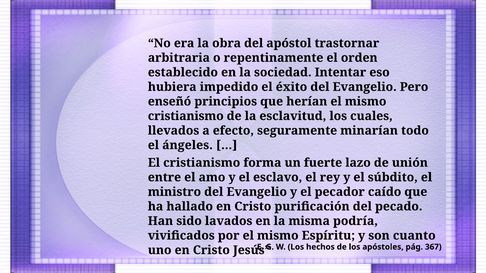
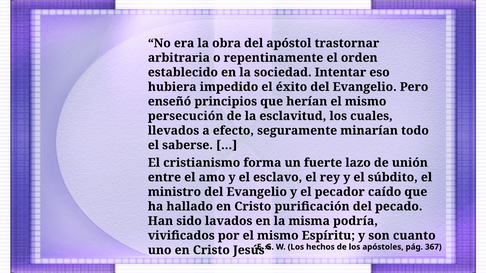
cristianismo at (186, 116): cristianismo -> persecución
ángeles: ángeles -> saberse
